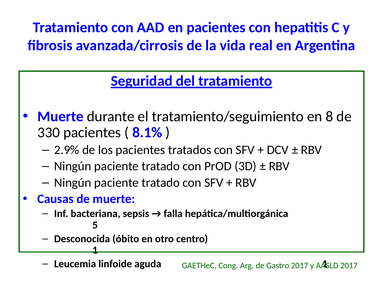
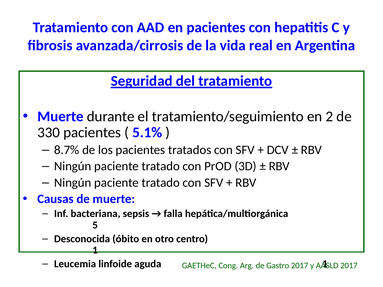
8: 8 -> 2
8.1%: 8.1% -> 5.1%
2.9%: 2.9% -> 8.7%
